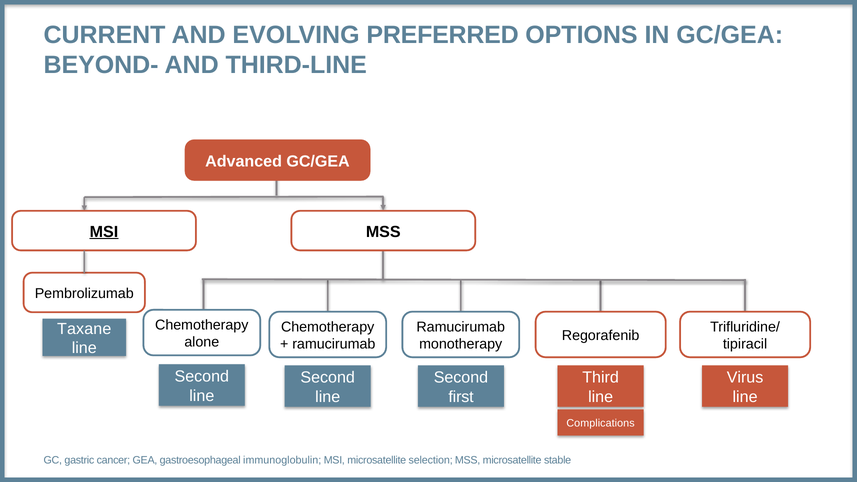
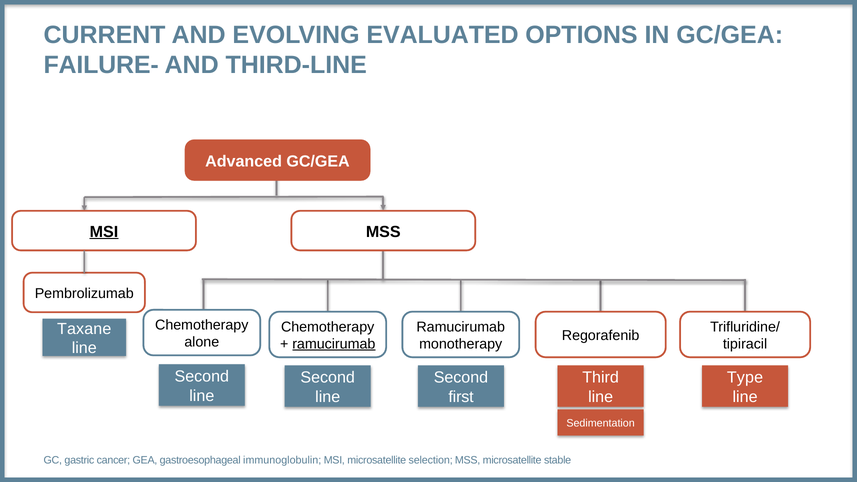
PREFERRED: PREFERRED -> EVALUATED
BEYOND-: BEYOND- -> FAILURE-
ramucirumab at (334, 344) underline: none -> present
Virus: Virus -> Type
Complications: Complications -> Sedimentation
